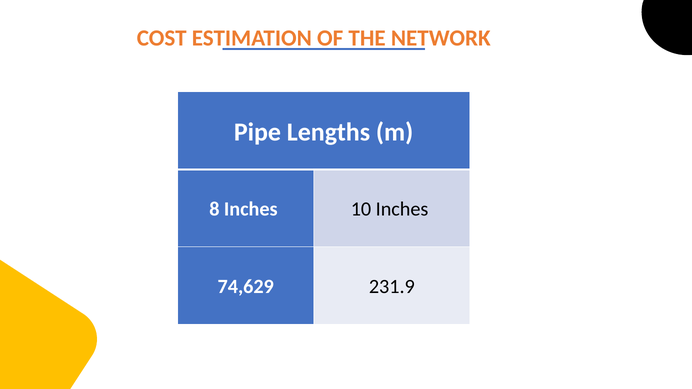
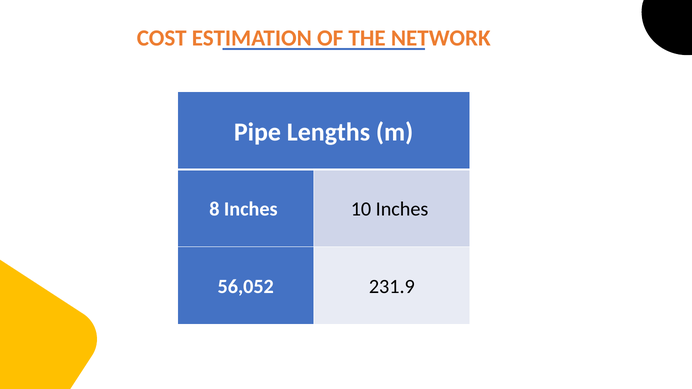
74,629: 74,629 -> 56,052
